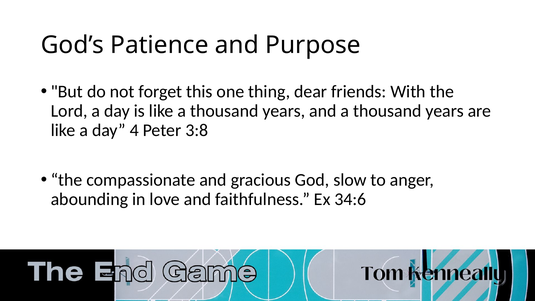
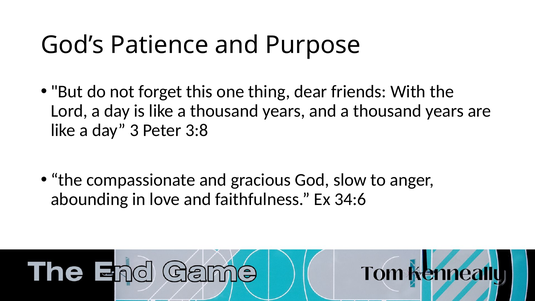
4: 4 -> 3
